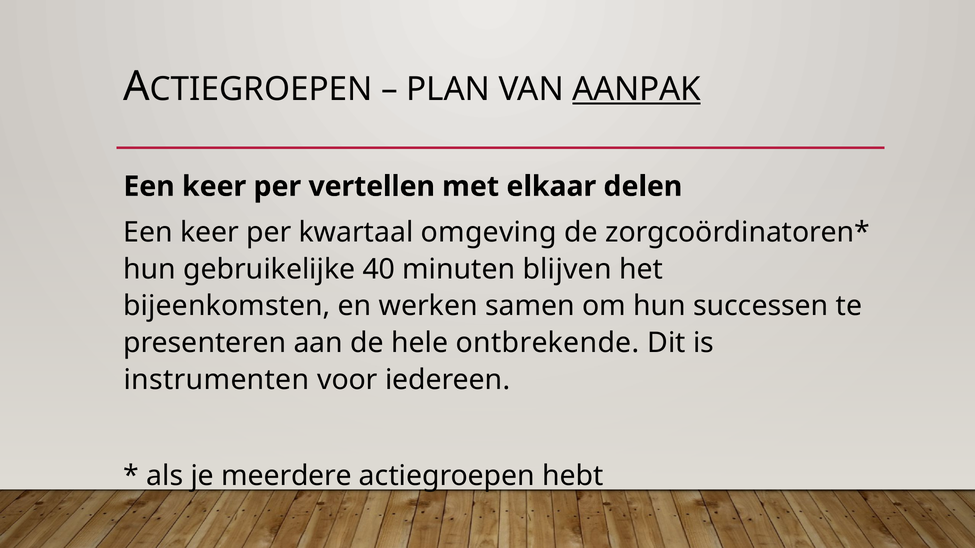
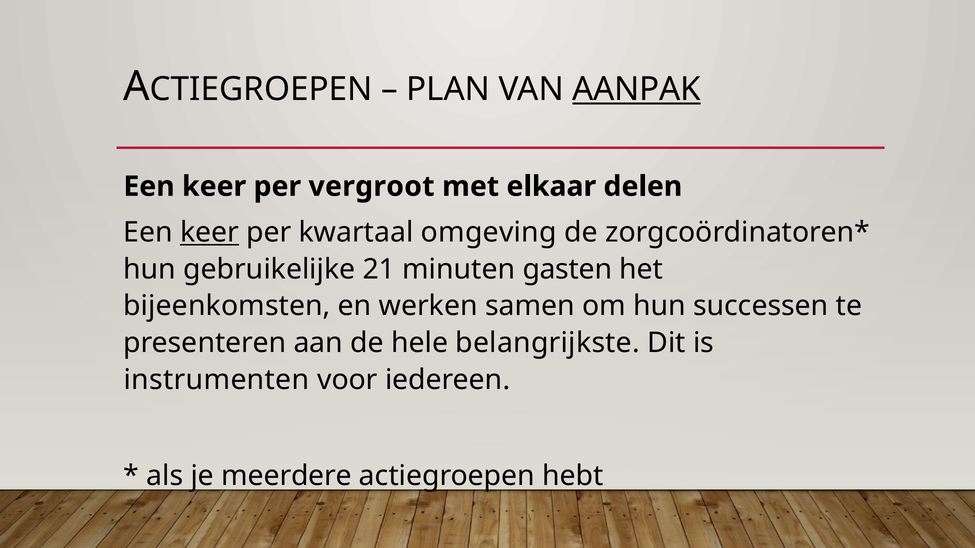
vertellen: vertellen -> vergroot
keer at (210, 233) underline: none -> present
40: 40 -> 21
blijven: blijven -> gasten
ontbrekende: ontbrekende -> belangrijkste
